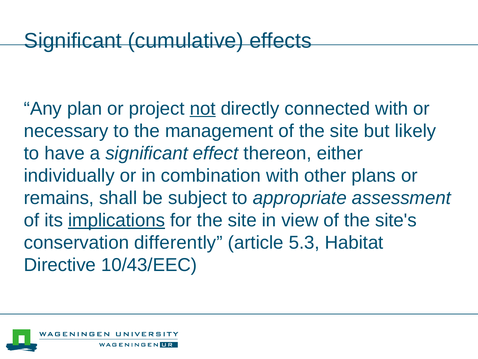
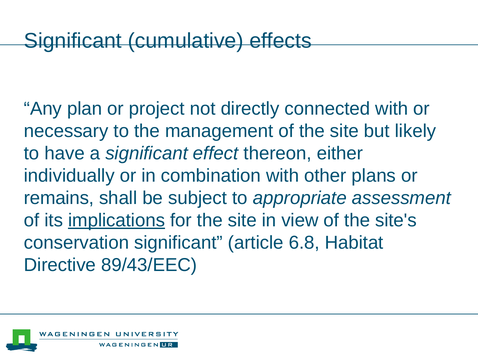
not underline: present -> none
conservation differently: differently -> significant
5.3: 5.3 -> 6.8
10/43/EEC: 10/43/EEC -> 89/43/EEC
